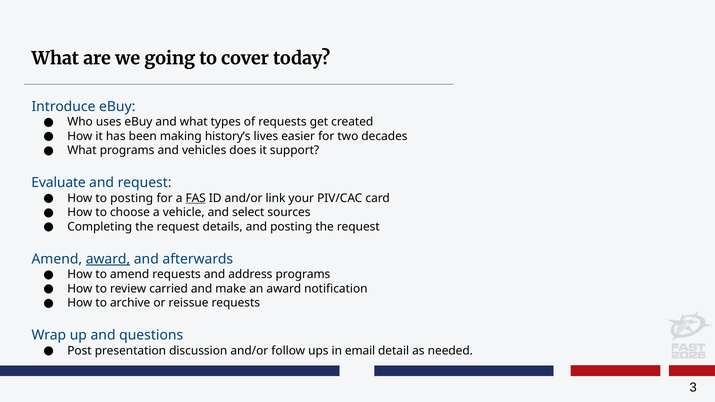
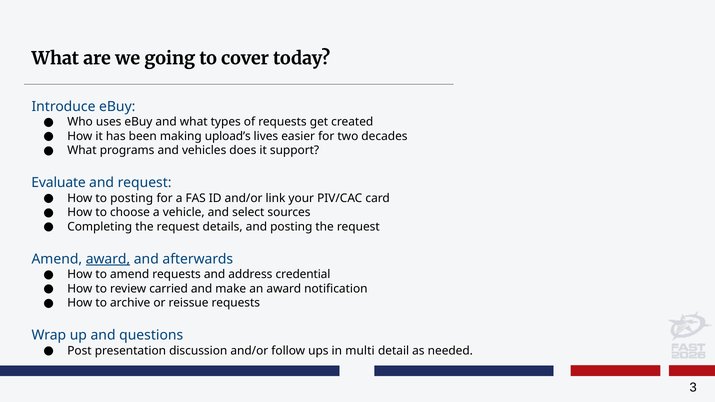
history’s: history’s -> upload’s
FAS underline: present -> none
address programs: programs -> credential
email: email -> multi
